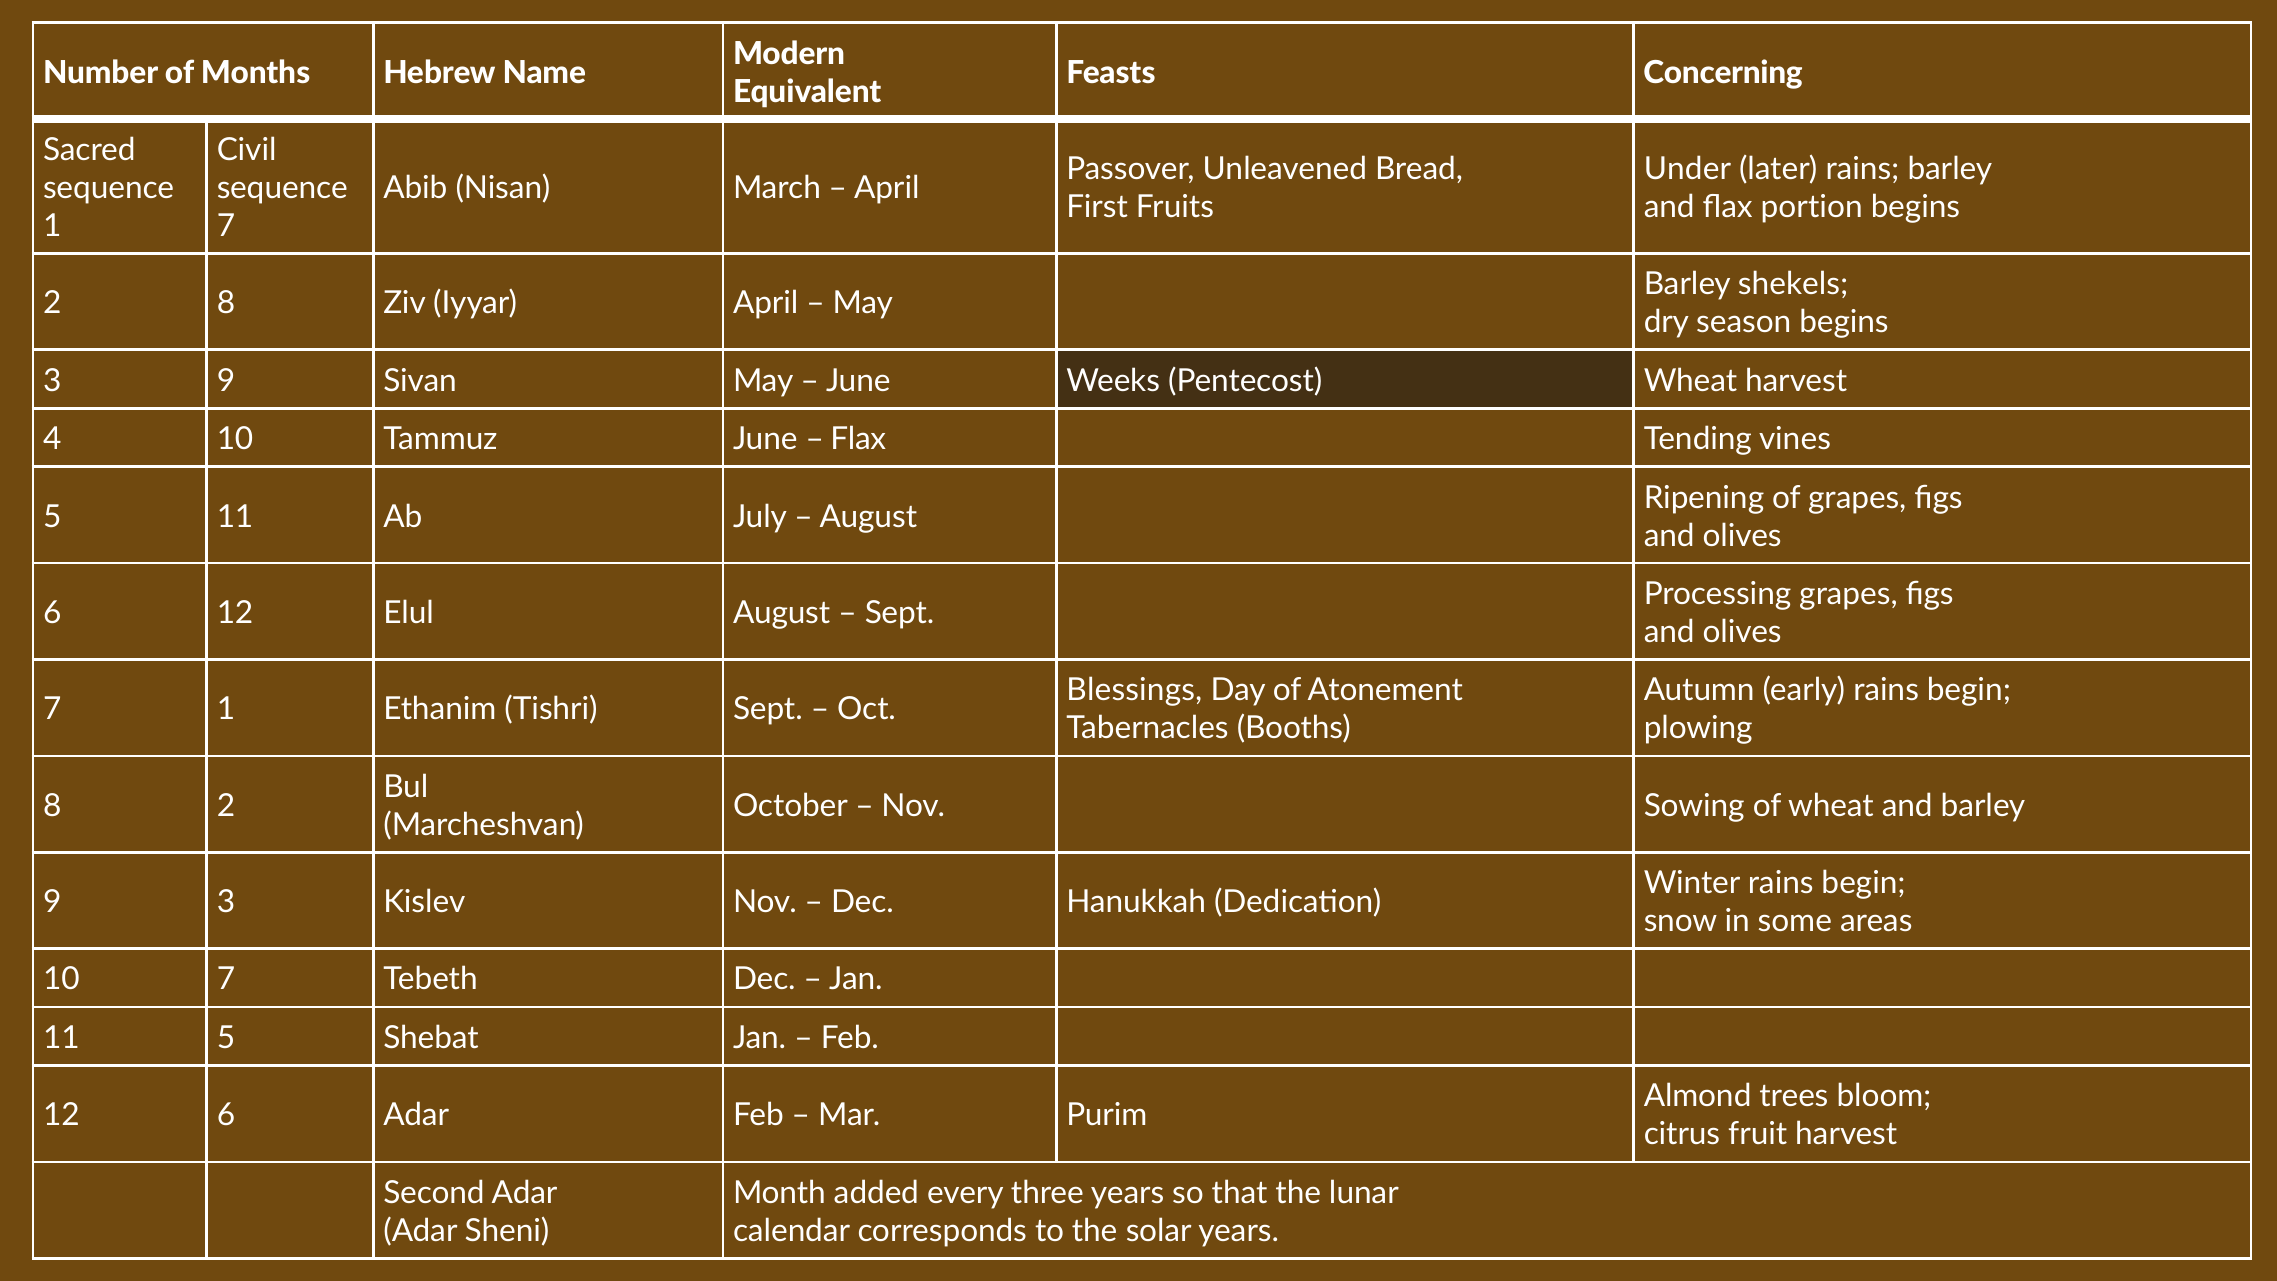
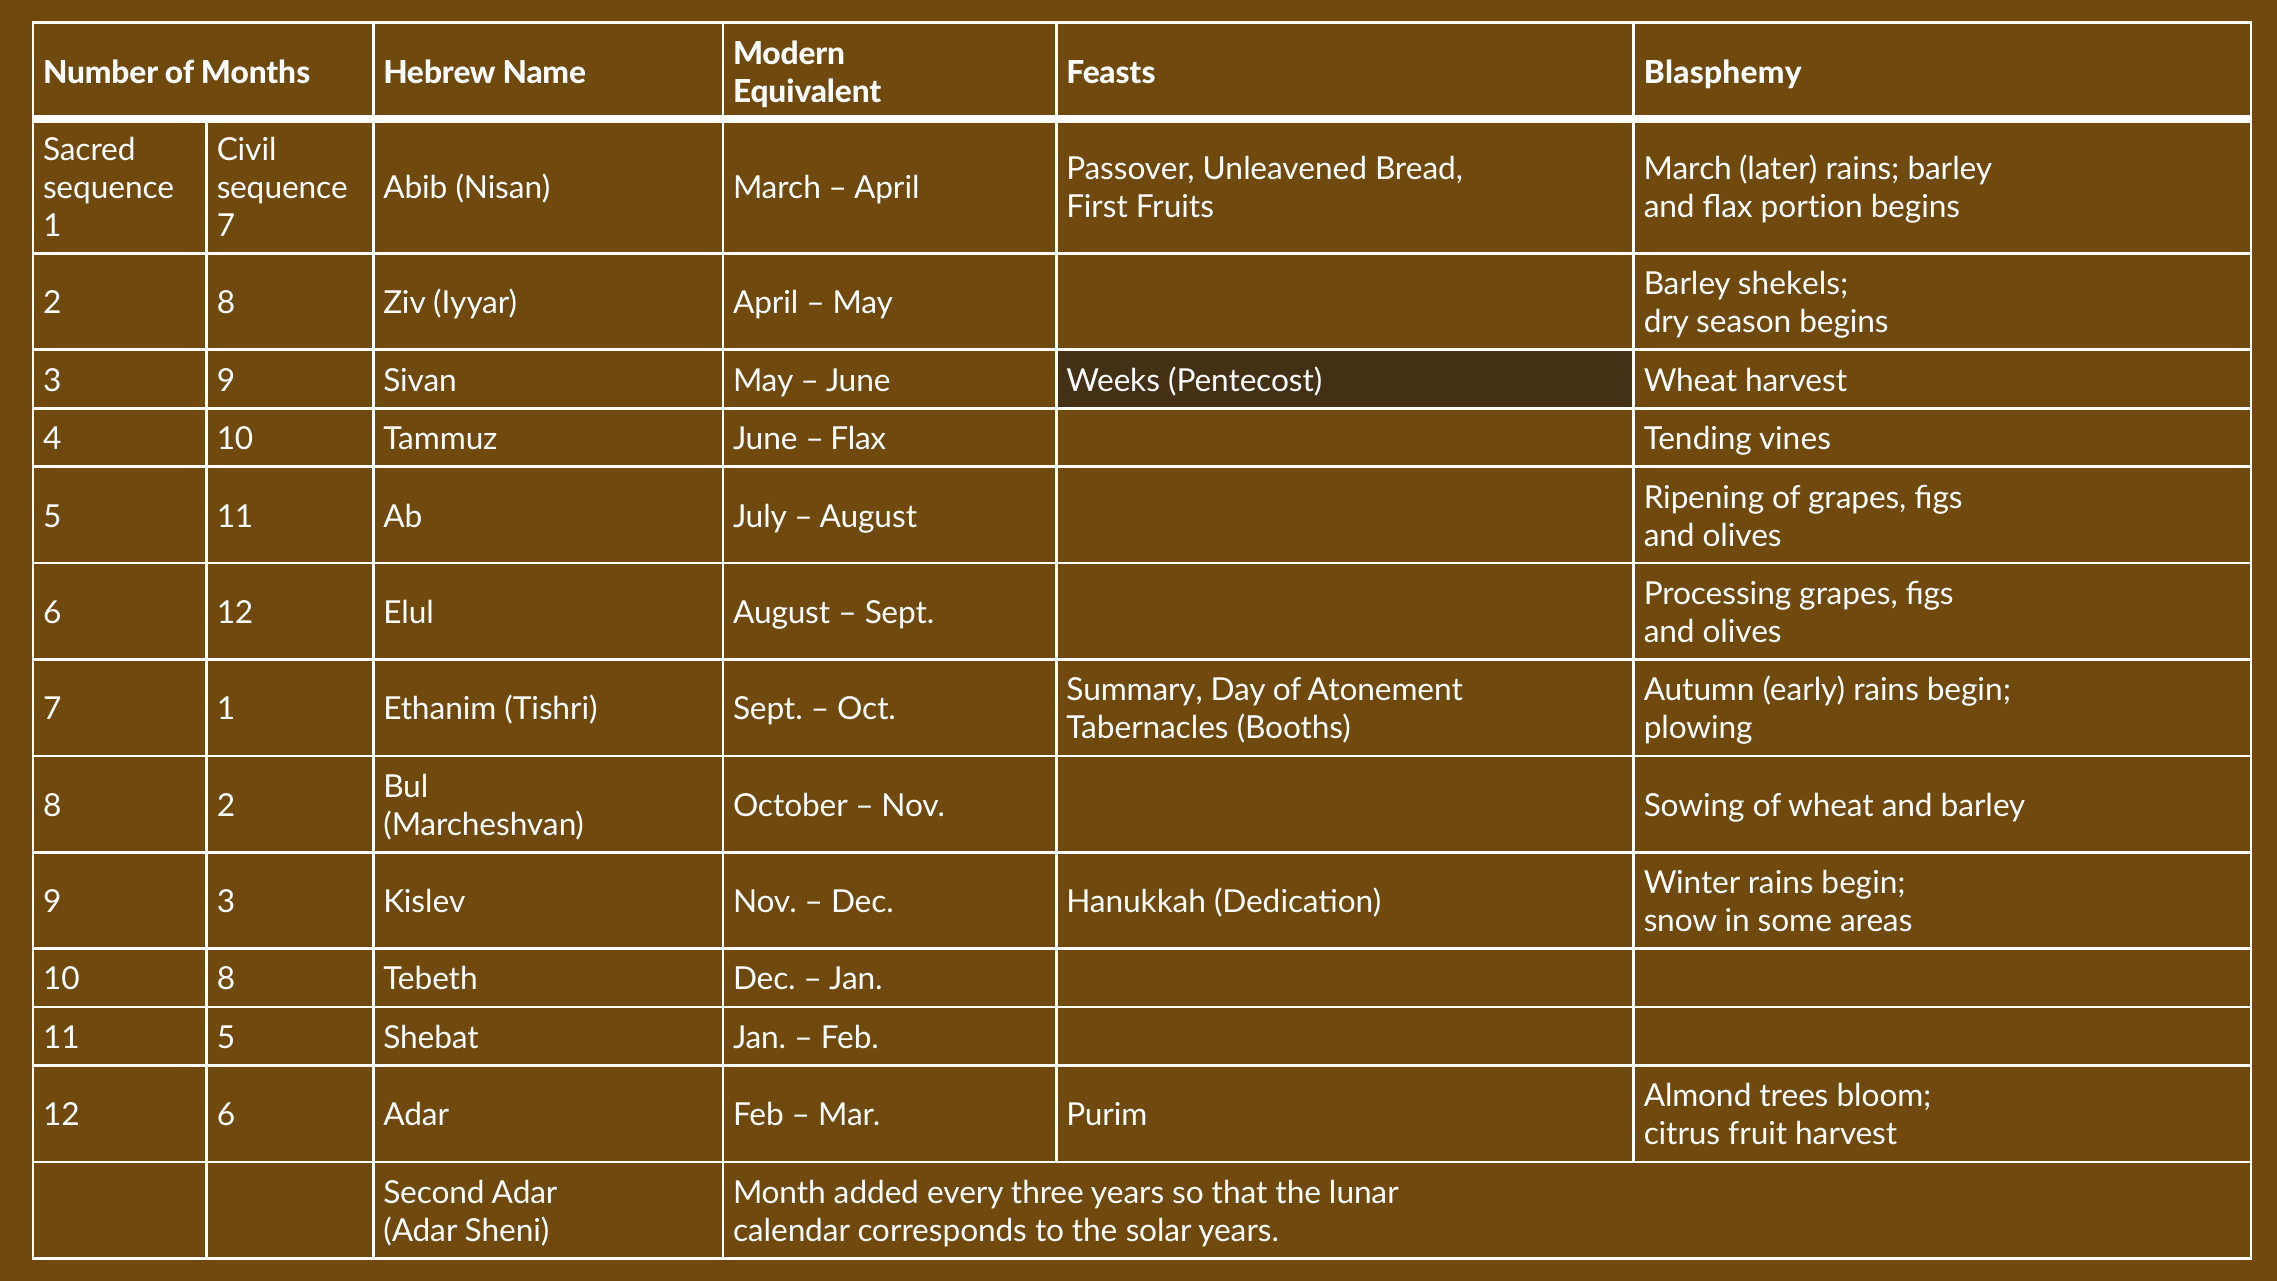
Concerning: Concerning -> Blasphemy
Under at (1687, 169): Under -> March
Blessings: Blessings -> Summary
10 7: 7 -> 8
